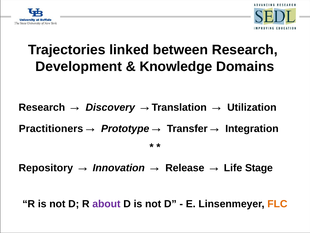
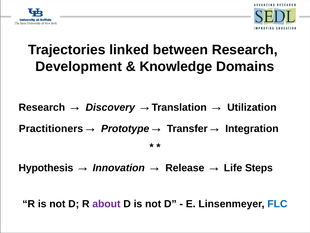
Repository: Repository -> Hypothesis
Stage: Stage -> Steps
FLC colour: orange -> blue
